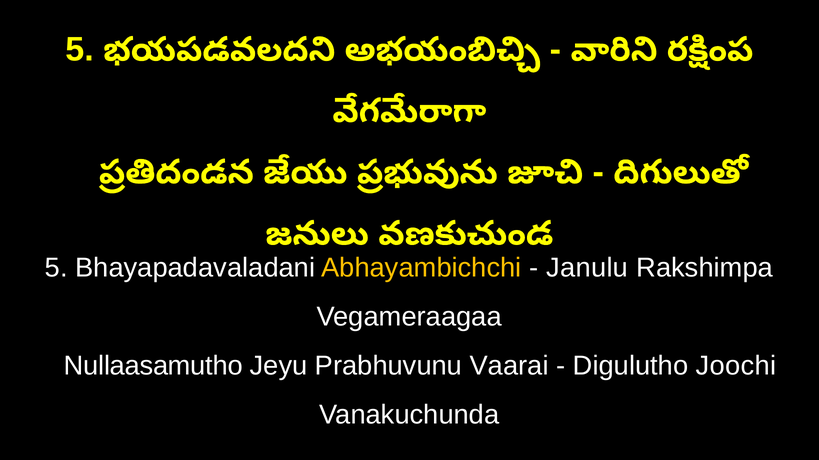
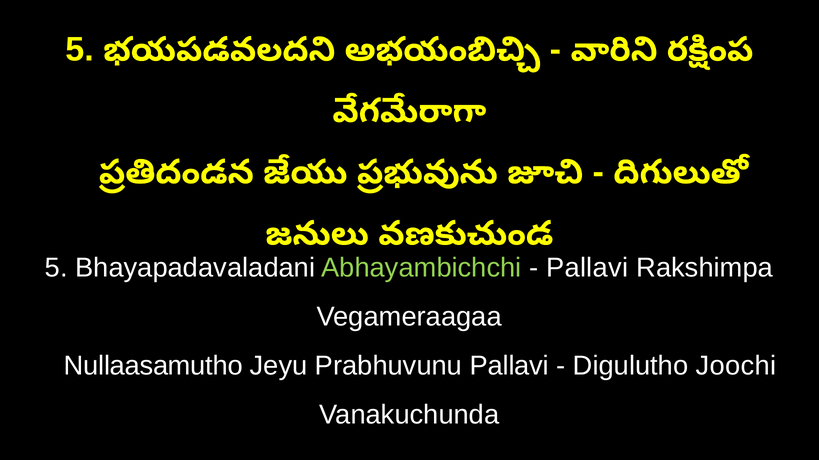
Abhayambichchi colour: yellow -> light green
Janulu at (587, 268): Janulu -> Pallavi
Prabhuvunu Vaarai: Vaarai -> Pallavi
